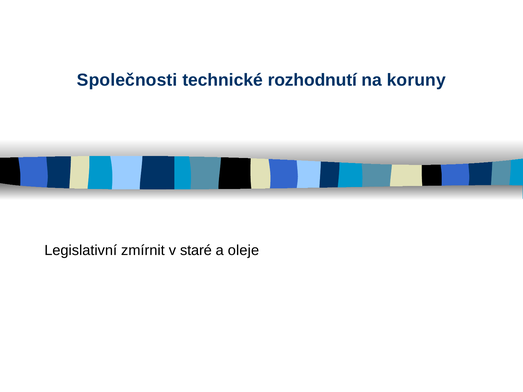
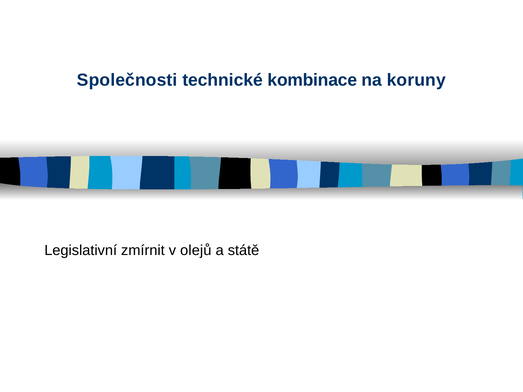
rozhodnutí: rozhodnutí -> kombinace
staré: staré -> olejů
oleje: oleje -> státě
